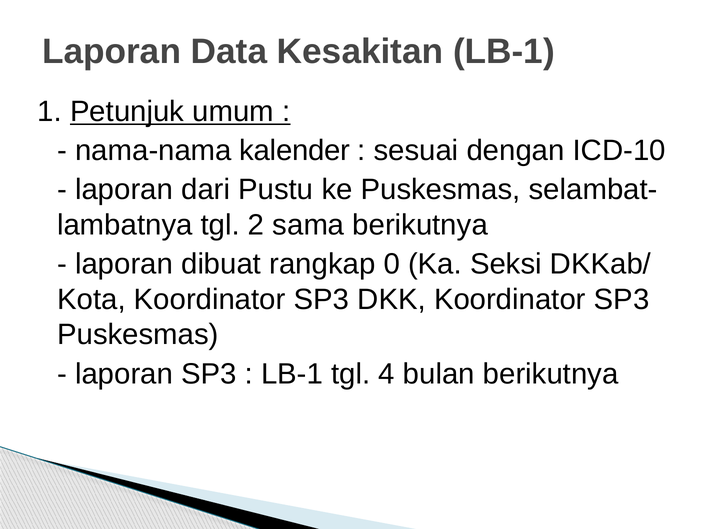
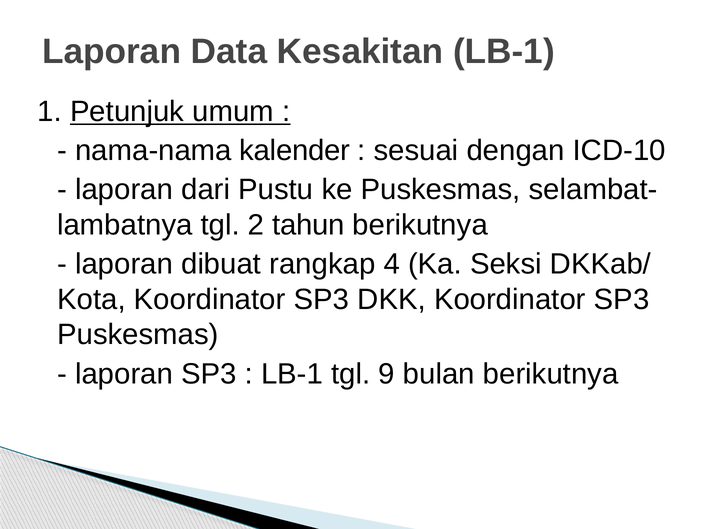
sama: sama -> tahun
0: 0 -> 4
4: 4 -> 9
